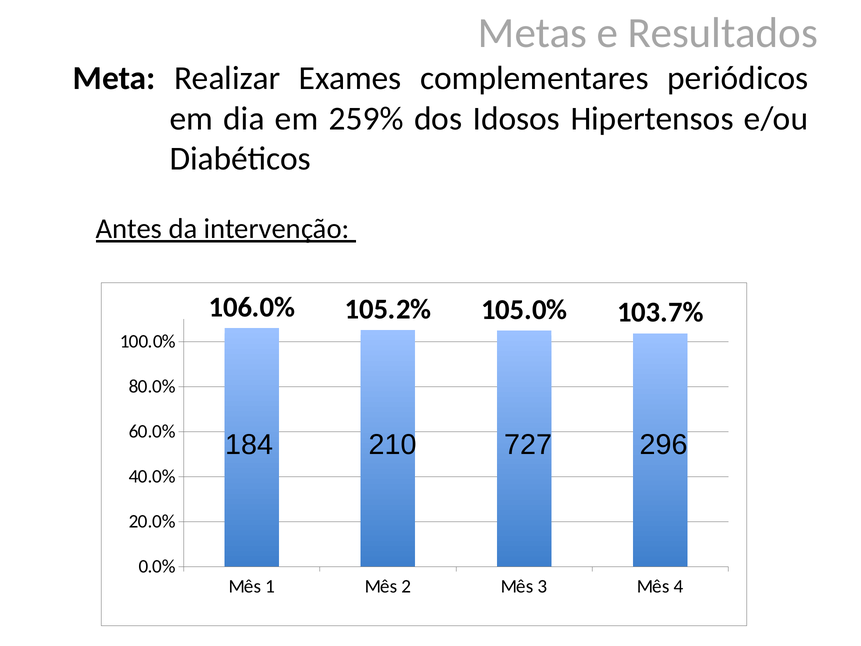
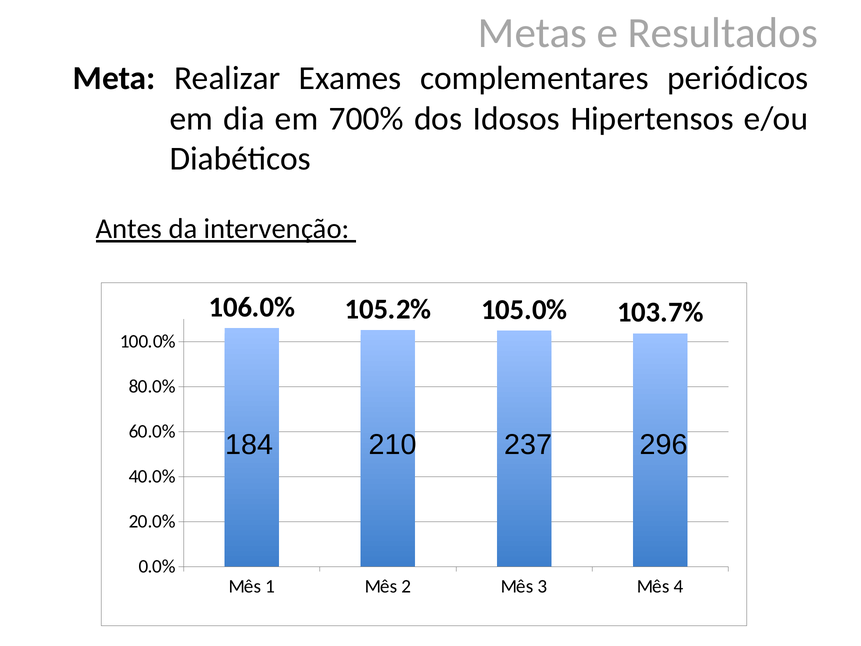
259%: 259% -> 700%
727: 727 -> 237
